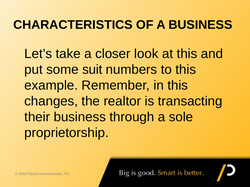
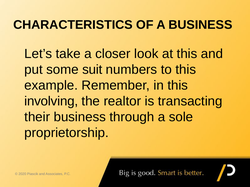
changes: changes -> involving
